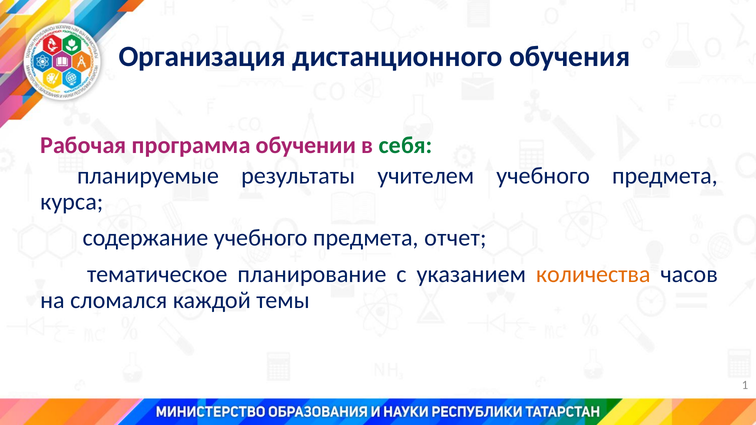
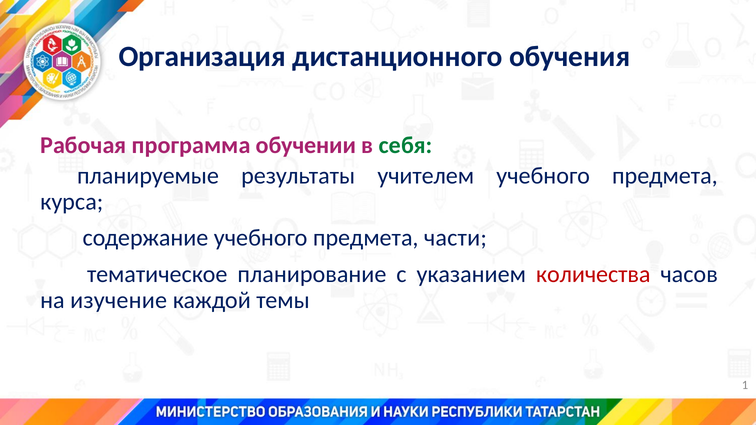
отчет: отчет -> части
количества colour: orange -> red
сломался: сломался -> изучение
